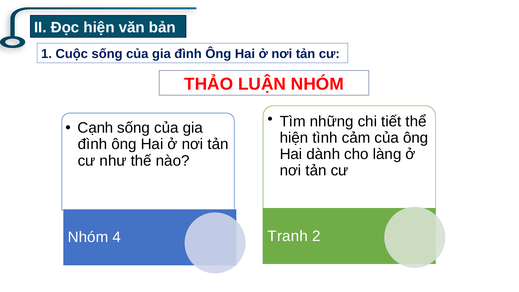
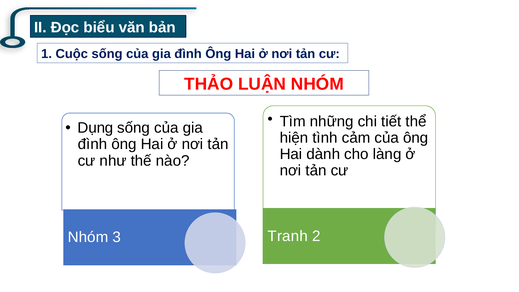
Đọc hiện: hiện -> biểu
Cạnh: Cạnh -> Dụng
4: 4 -> 3
